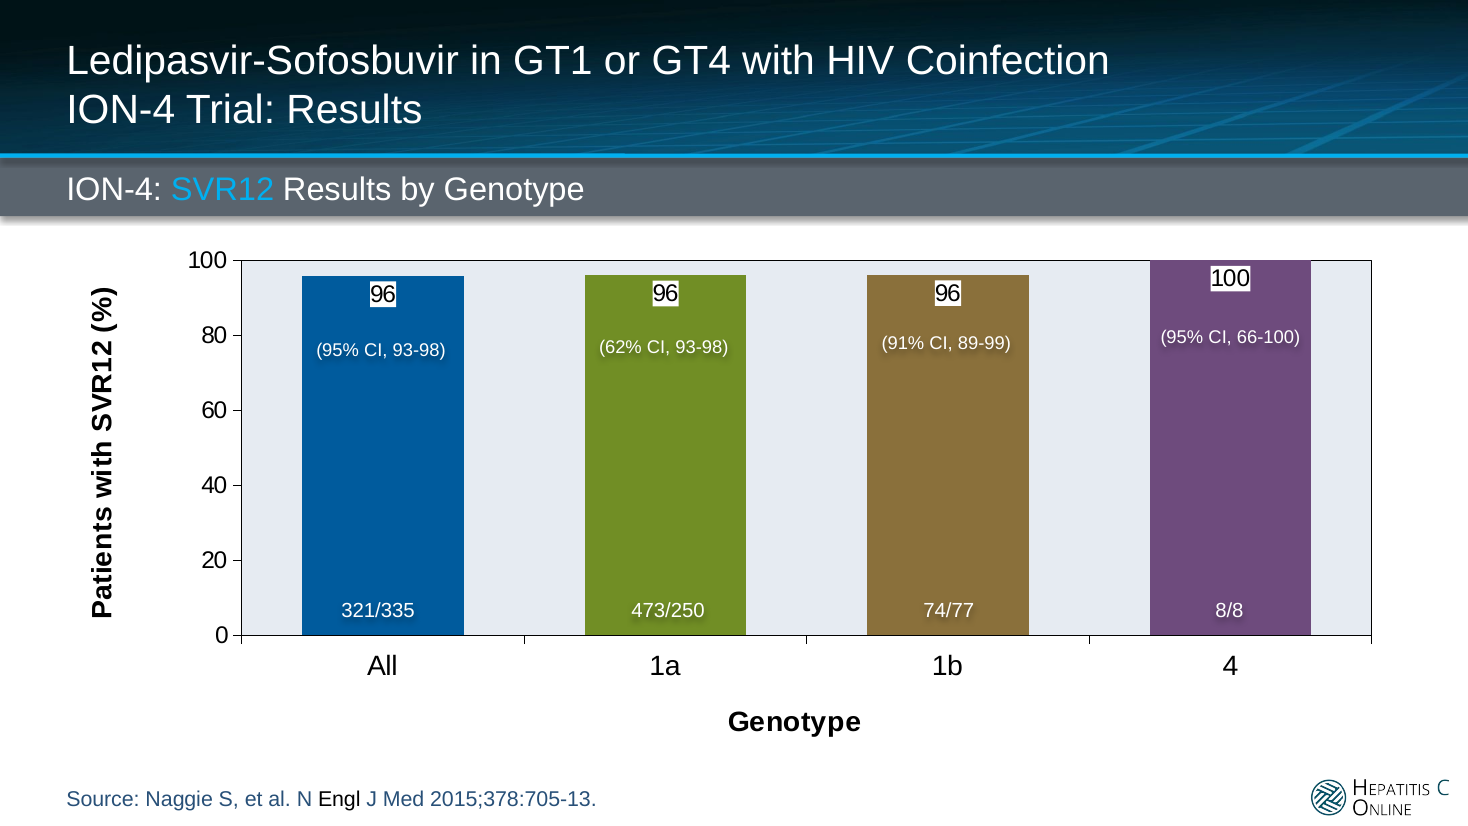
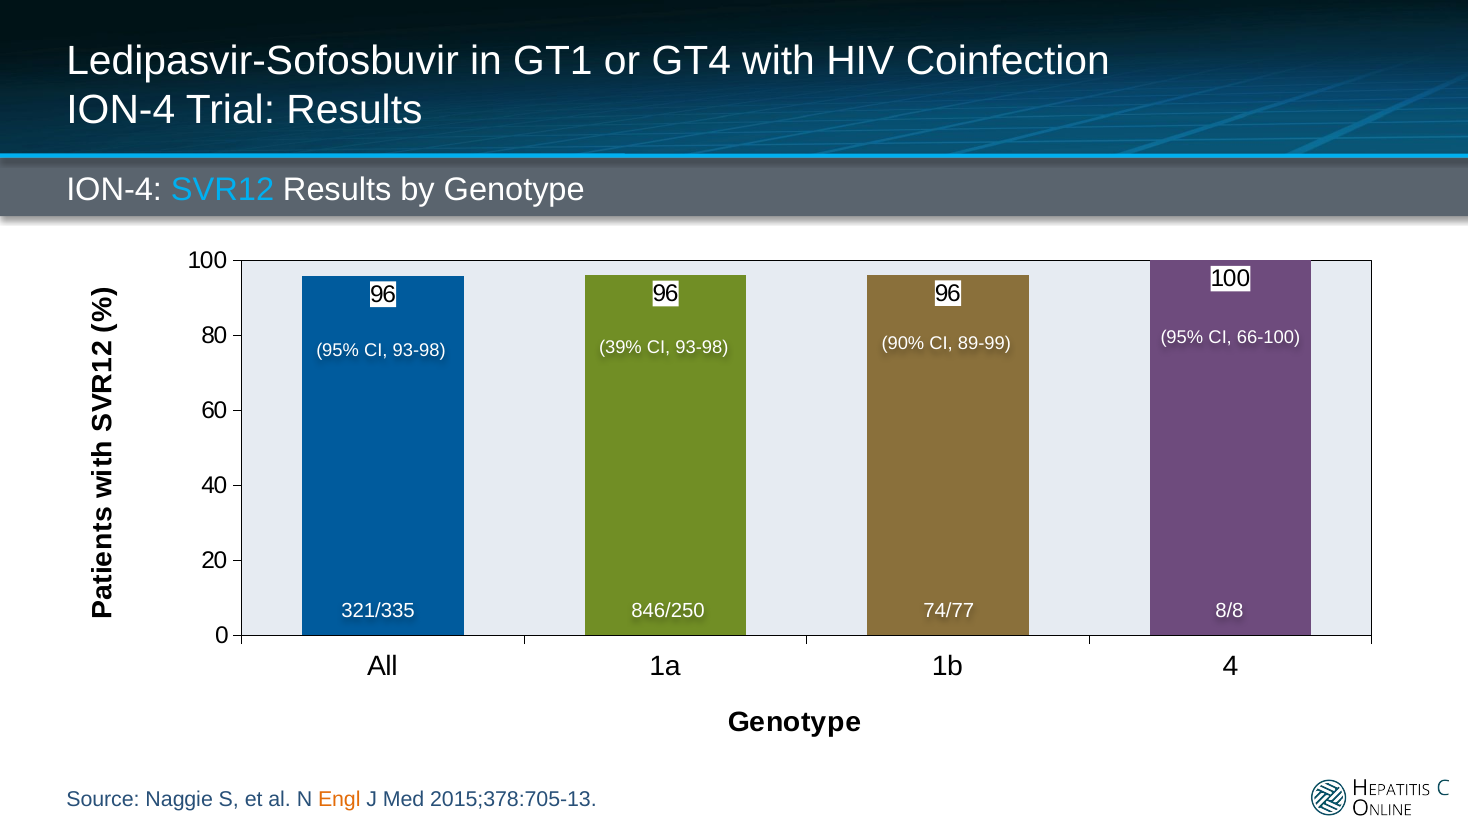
62%: 62% -> 39%
91%: 91% -> 90%
473/250: 473/250 -> 846/250
Engl colour: black -> orange
